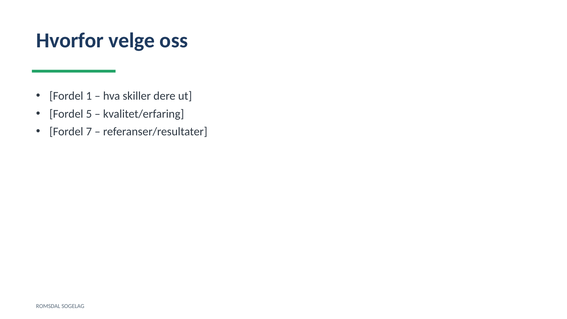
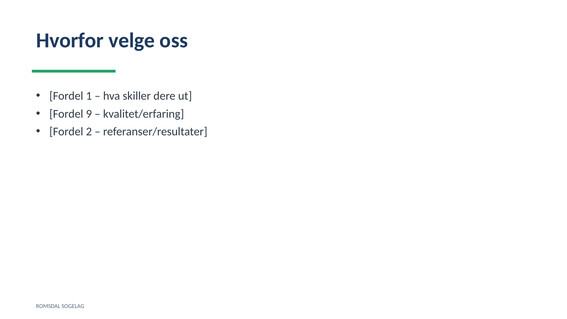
5: 5 -> 9
7: 7 -> 2
